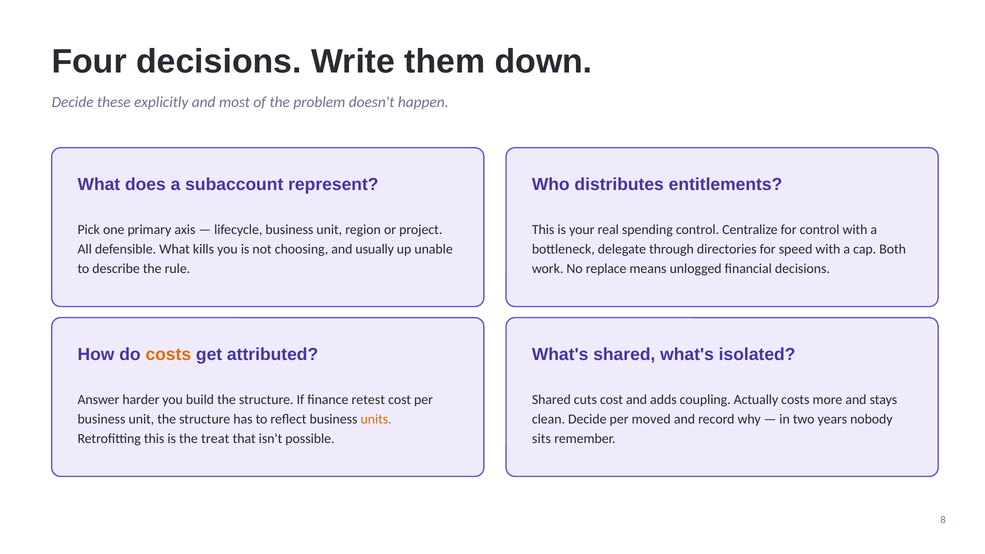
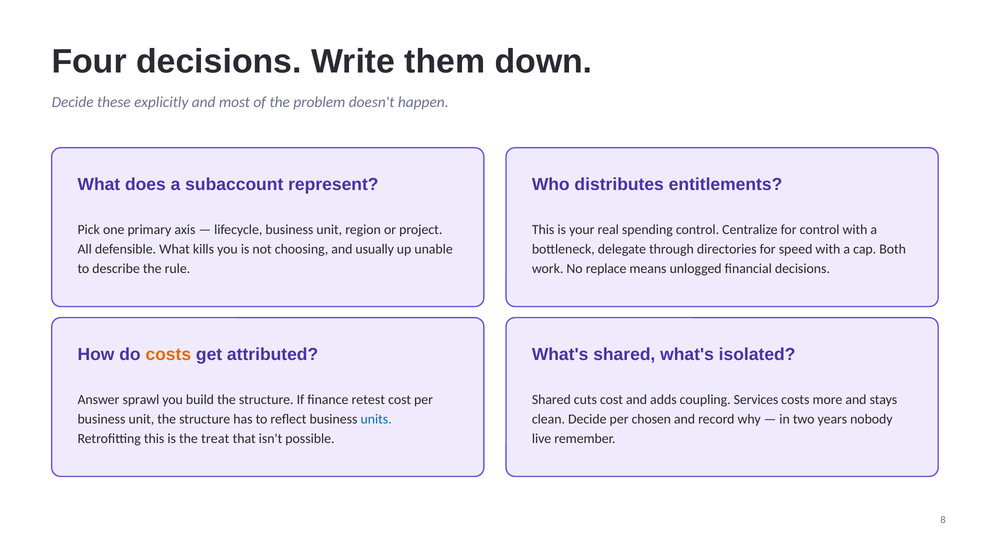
harder: harder -> sprawl
Actually: Actually -> Services
units colour: orange -> blue
moved: moved -> chosen
sits: sits -> live
